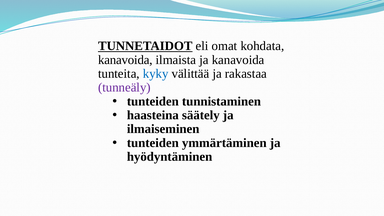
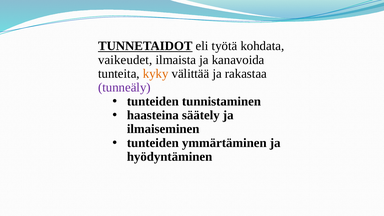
omat: omat -> työtä
kanavoida at (125, 60): kanavoida -> vaikeudet
kyky colour: blue -> orange
